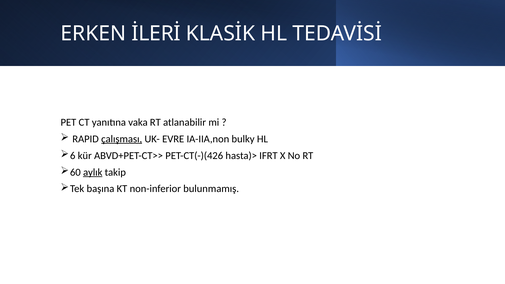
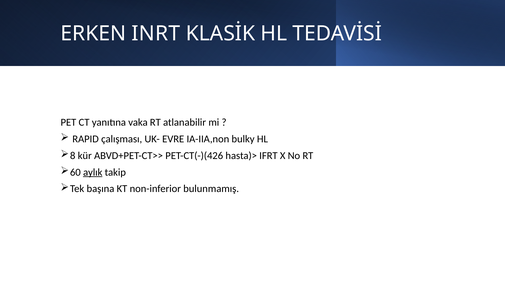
İLERİ: İLERİ -> INRT
çalışması underline: present -> none
6: 6 -> 8
